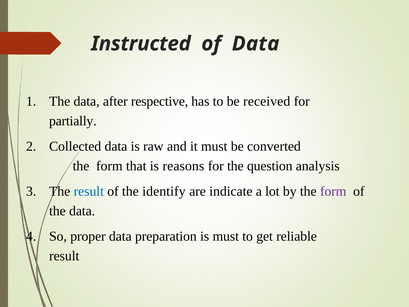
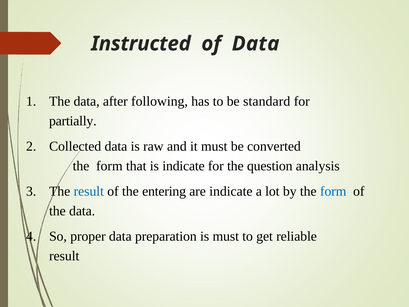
respective: respective -> following
received: received -> standard
is reasons: reasons -> indicate
identify: identify -> entering
form at (333, 191) colour: purple -> blue
